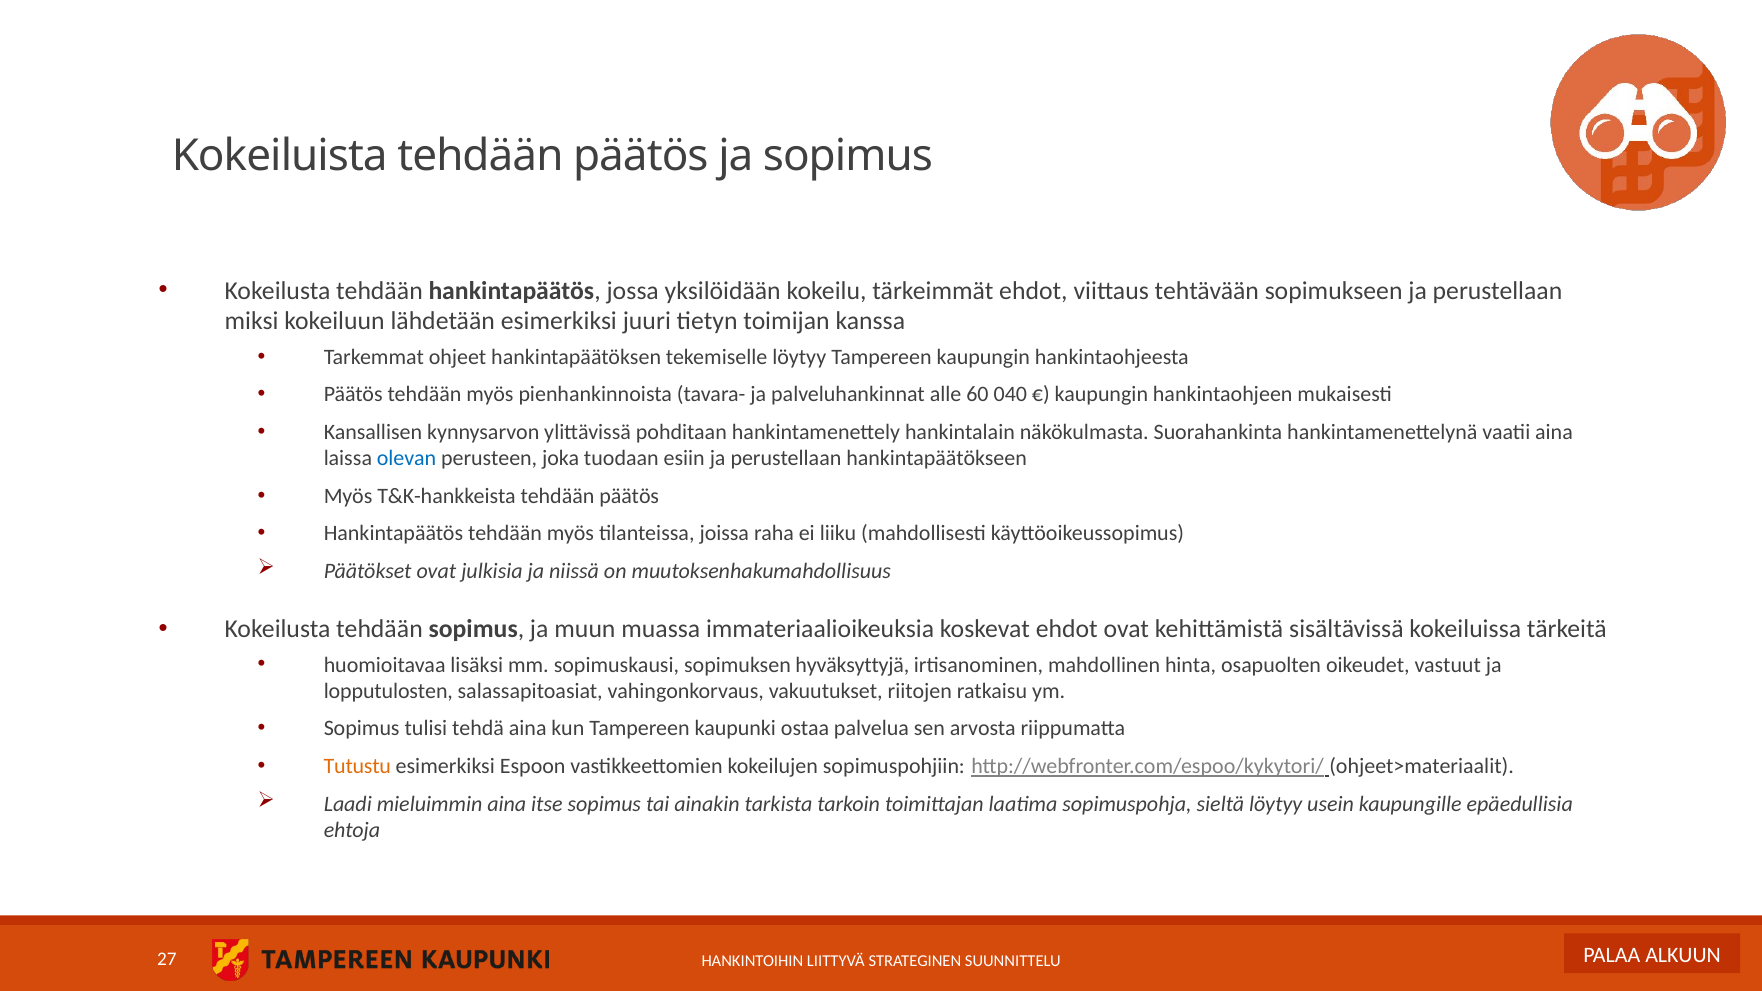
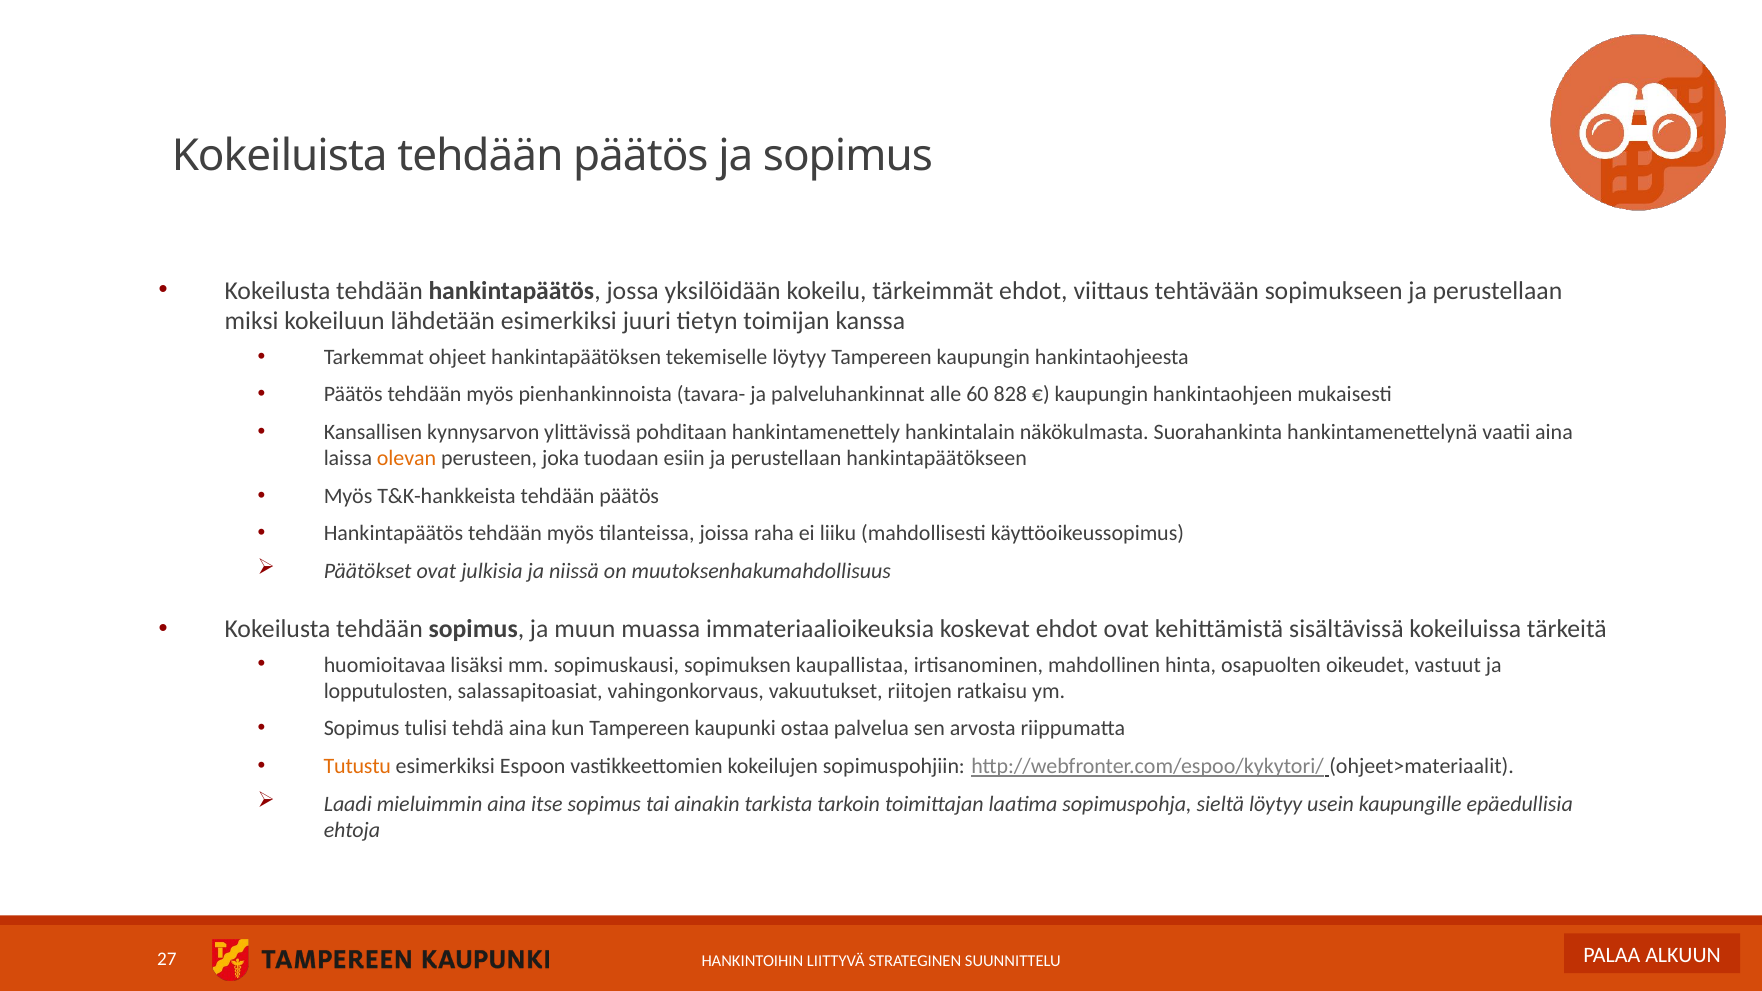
040: 040 -> 828
olevan colour: blue -> orange
hyväksyttyjä: hyväksyttyjä -> kaupallistaa
